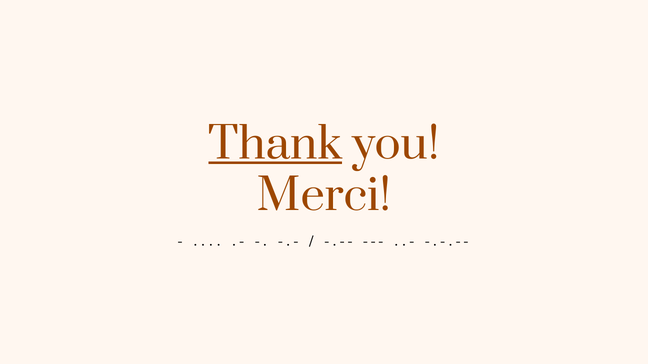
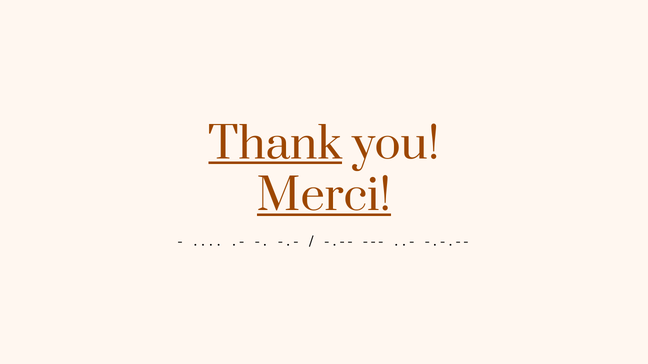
Merci underline: none -> present
